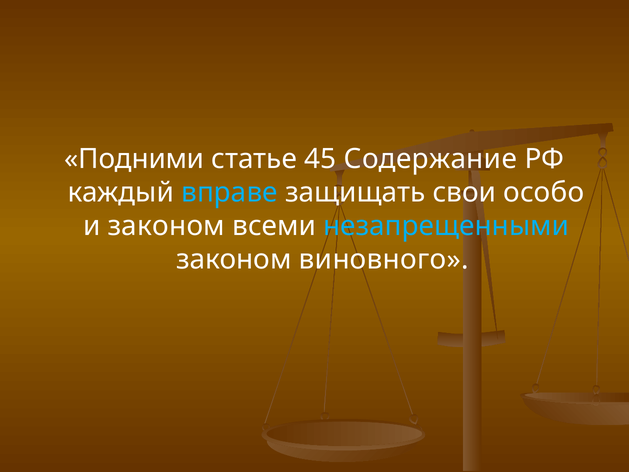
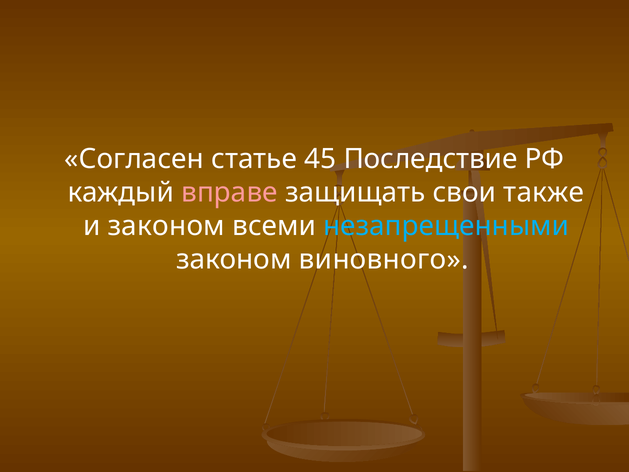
Подними: Подними -> Согласен
Содержание: Содержание -> Последствие
вправе colour: light blue -> pink
особо: особо -> также
